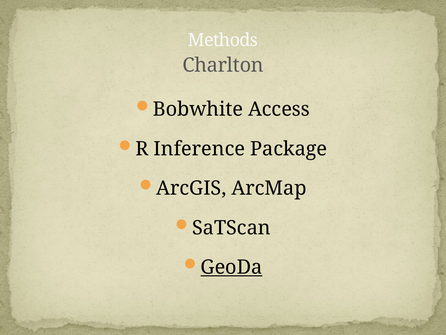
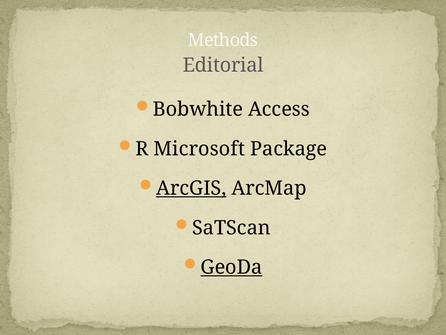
Charlton: Charlton -> Editorial
Inference: Inference -> Microsoft
ArcGIS underline: none -> present
